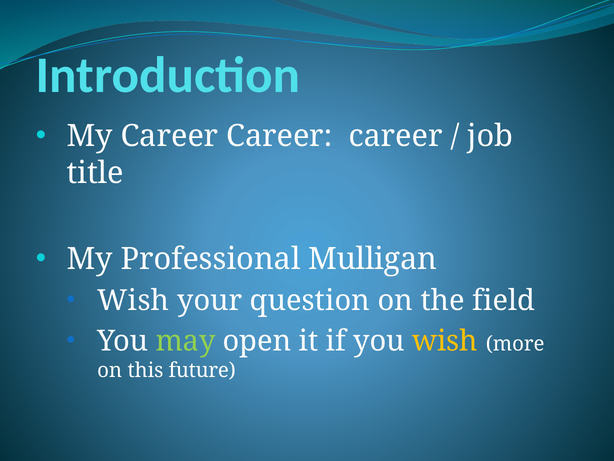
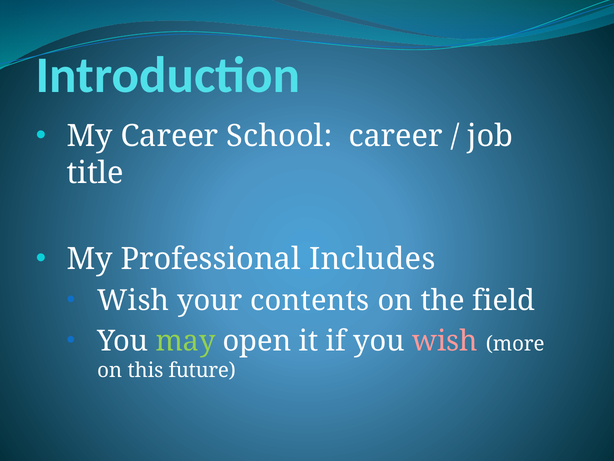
My Career Career: Career -> School
Mulligan: Mulligan -> Includes
question: question -> contents
wish at (445, 341) colour: yellow -> pink
